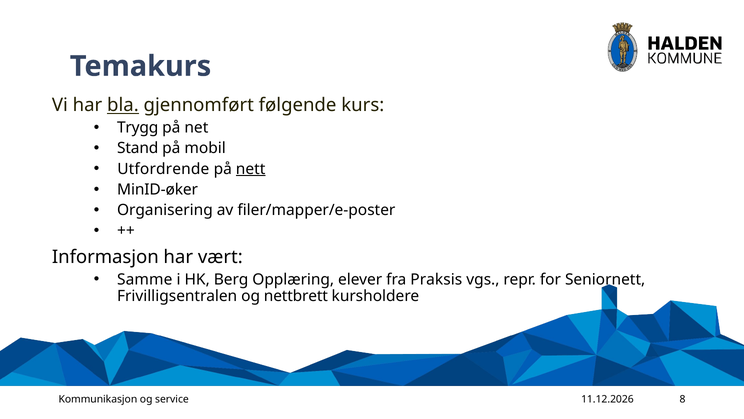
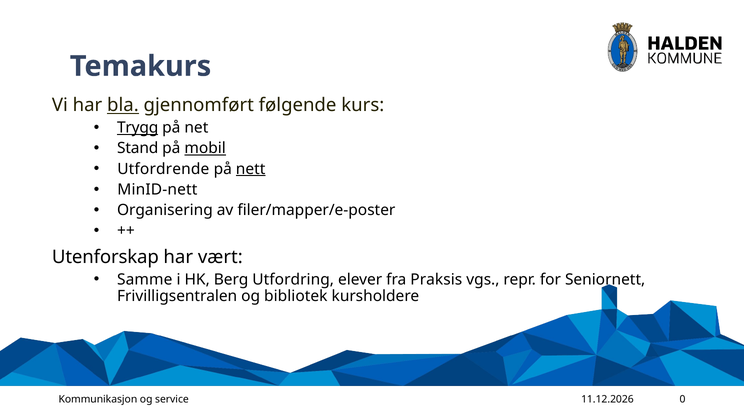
Trygg underline: none -> present
mobil underline: none -> present
MinID-øker: MinID-øker -> MinID-nett
Informasjon: Informasjon -> Utenforskap
Opplæring: Opplæring -> Utfordring
nettbrett: nettbrett -> bibliotek
8: 8 -> 0
